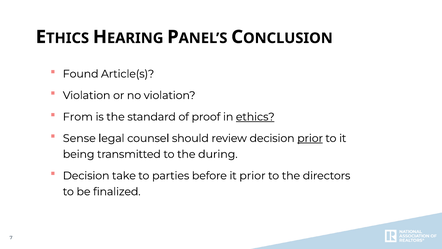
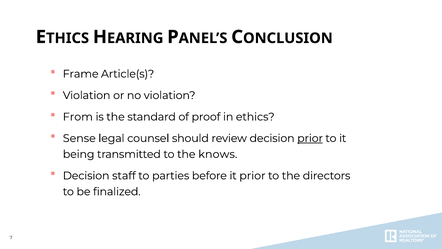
Found: Found -> Frame
ethics underline: present -> none
during: during -> knows
take: take -> staff
